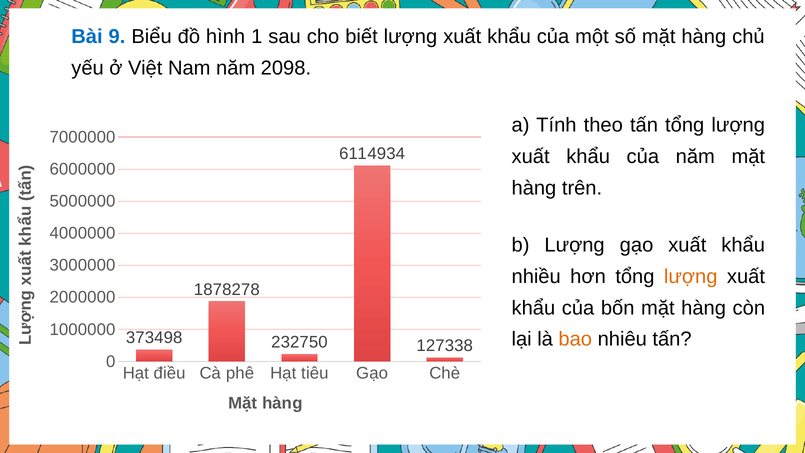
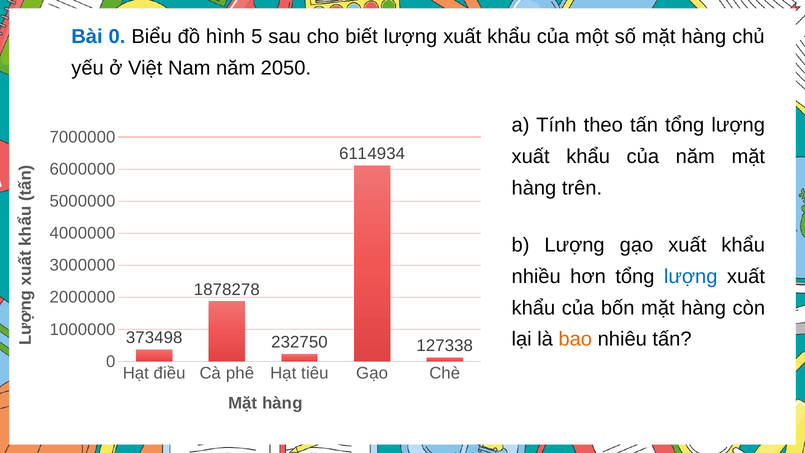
Bài 9: 9 -> 0
1: 1 -> 5
2098: 2098 -> 2050
lượng at (691, 276) colour: orange -> blue
